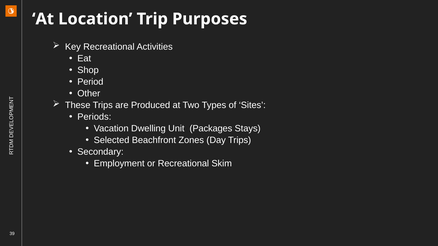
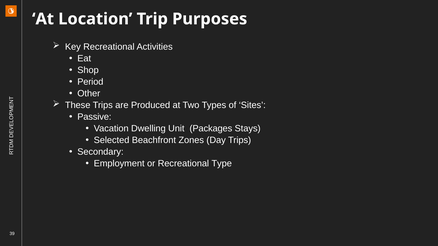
Periods: Periods -> Passive
Skim: Skim -> Type
